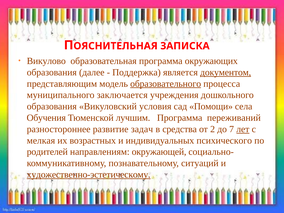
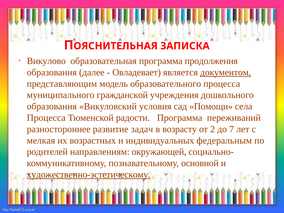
окружающих: окружающих -> продолжения
Поддержка: Поддержка -> Овладевает
образовательного underline: present -> none
заключается: заключается -> гражданской
Обучения at (46, 118): Обучения -> Процесса
лучшим: лучшим -> радости
средства: средства -> возрасту
лет underline: present -> none
психического: психического -> федеральным
ситуаций: ситуаций -> основной
